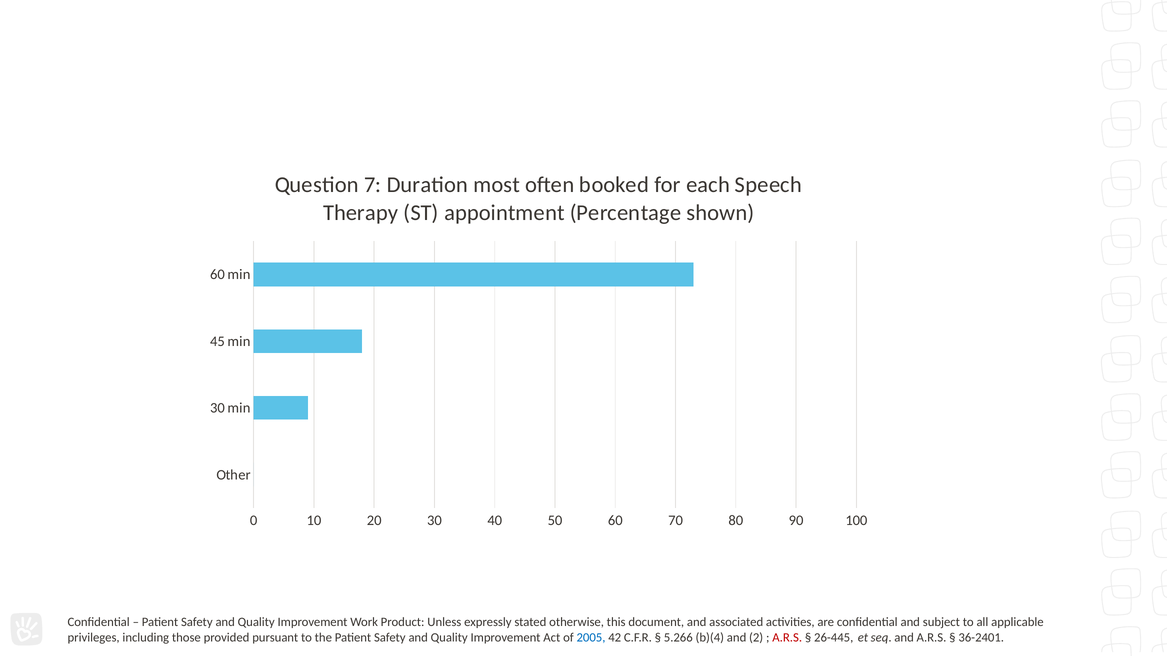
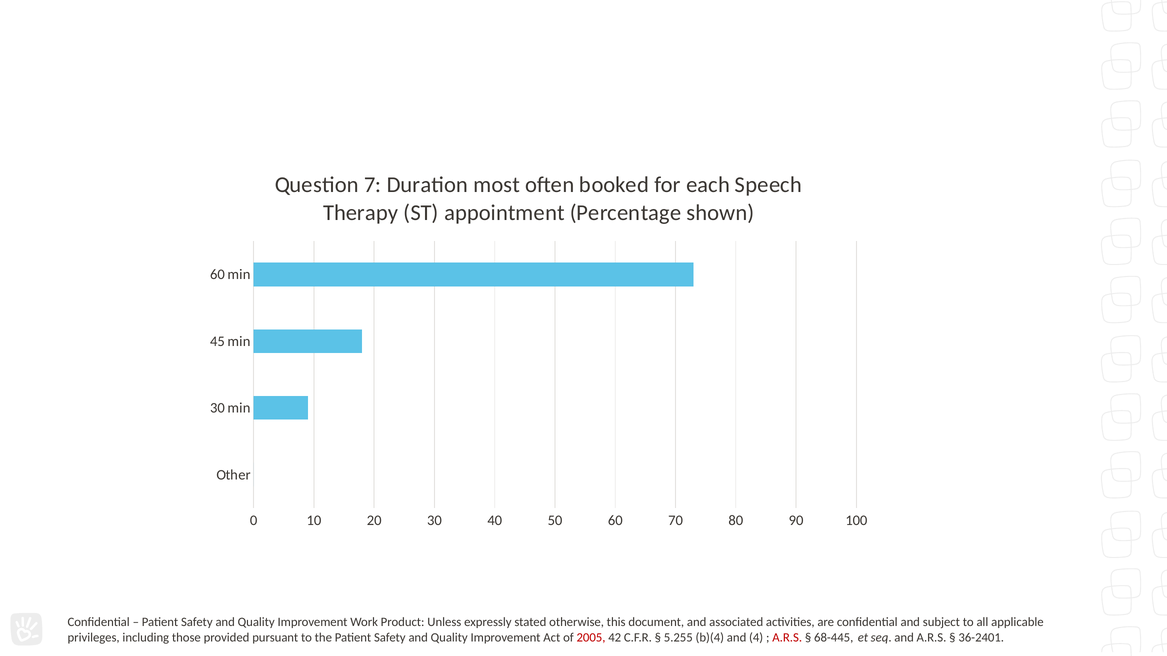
2005 colour: blue -> red
5.266: 5.266 -> 5.255
2: 2 -> 4
26-445: 26-445 -> 68-445
